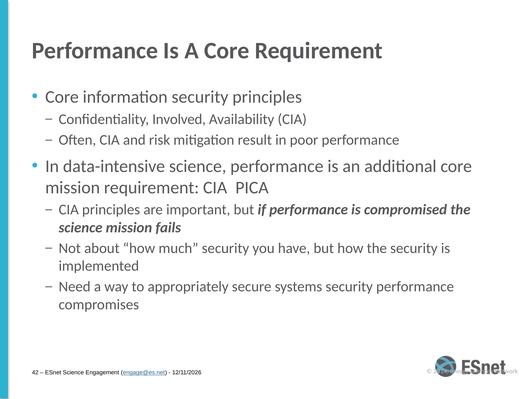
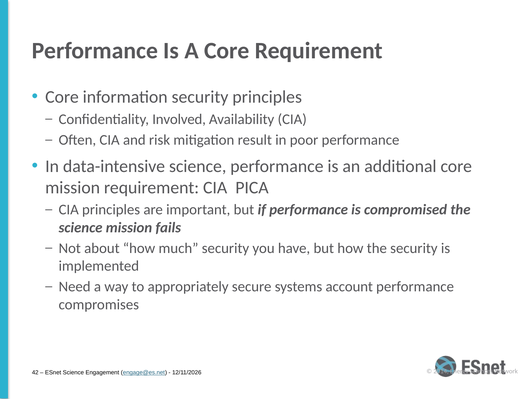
systems security: security -> account
